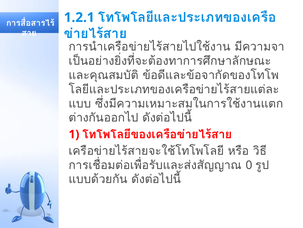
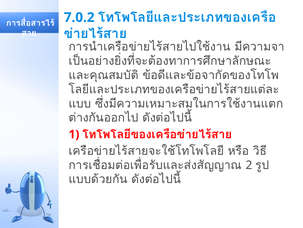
1.2.1: 1.2.1 -> 7.0.2
0: 0 -> 2
